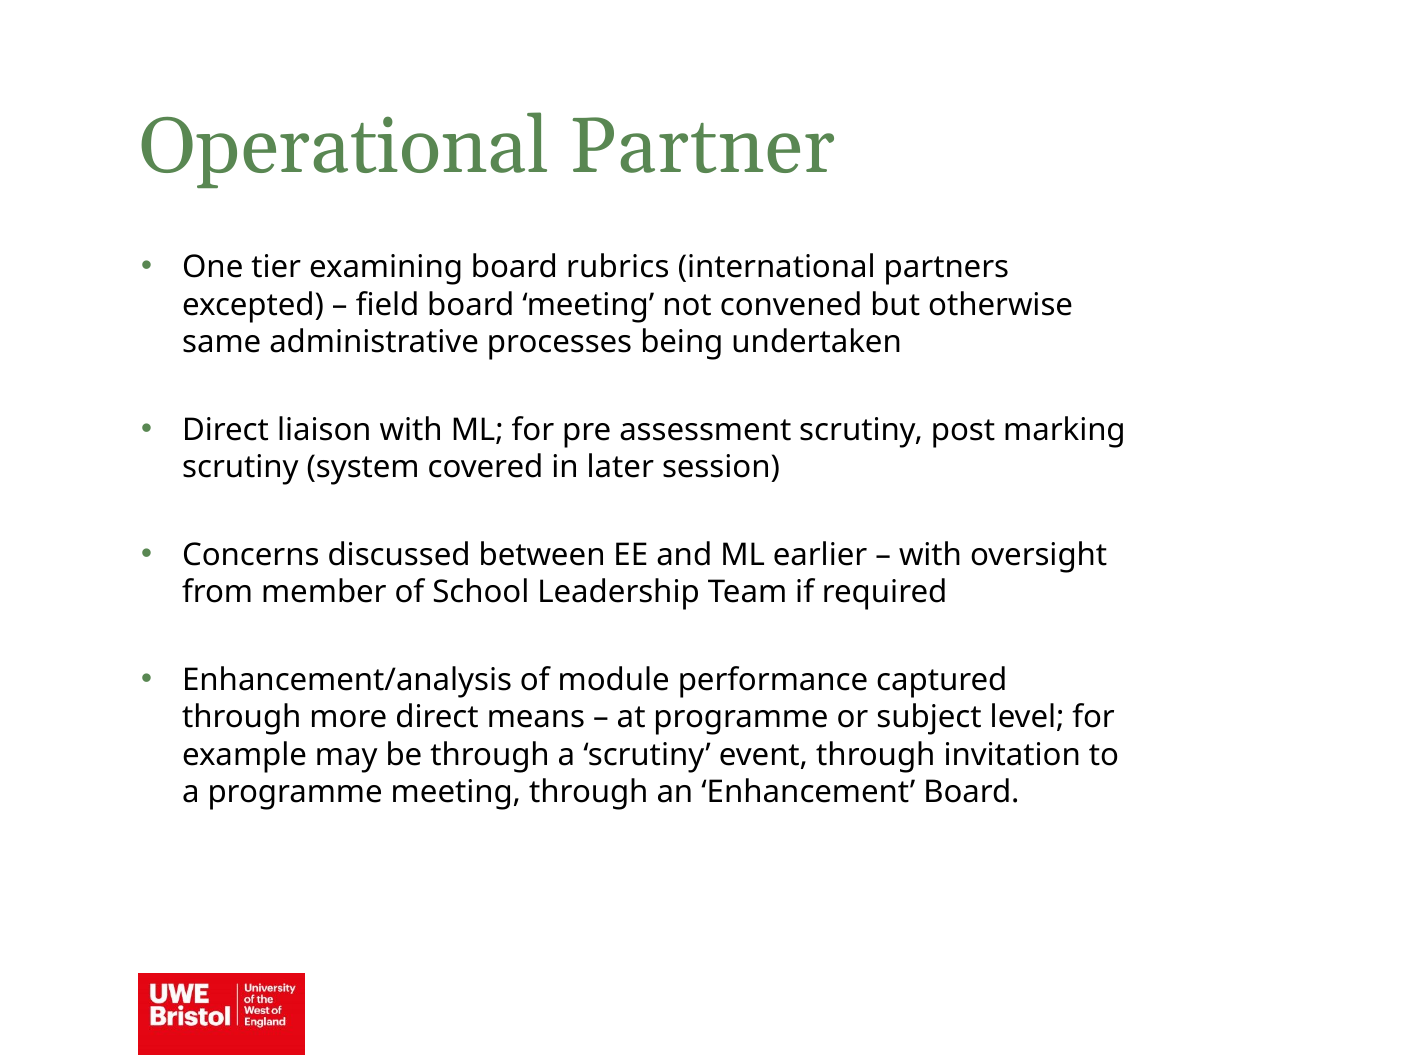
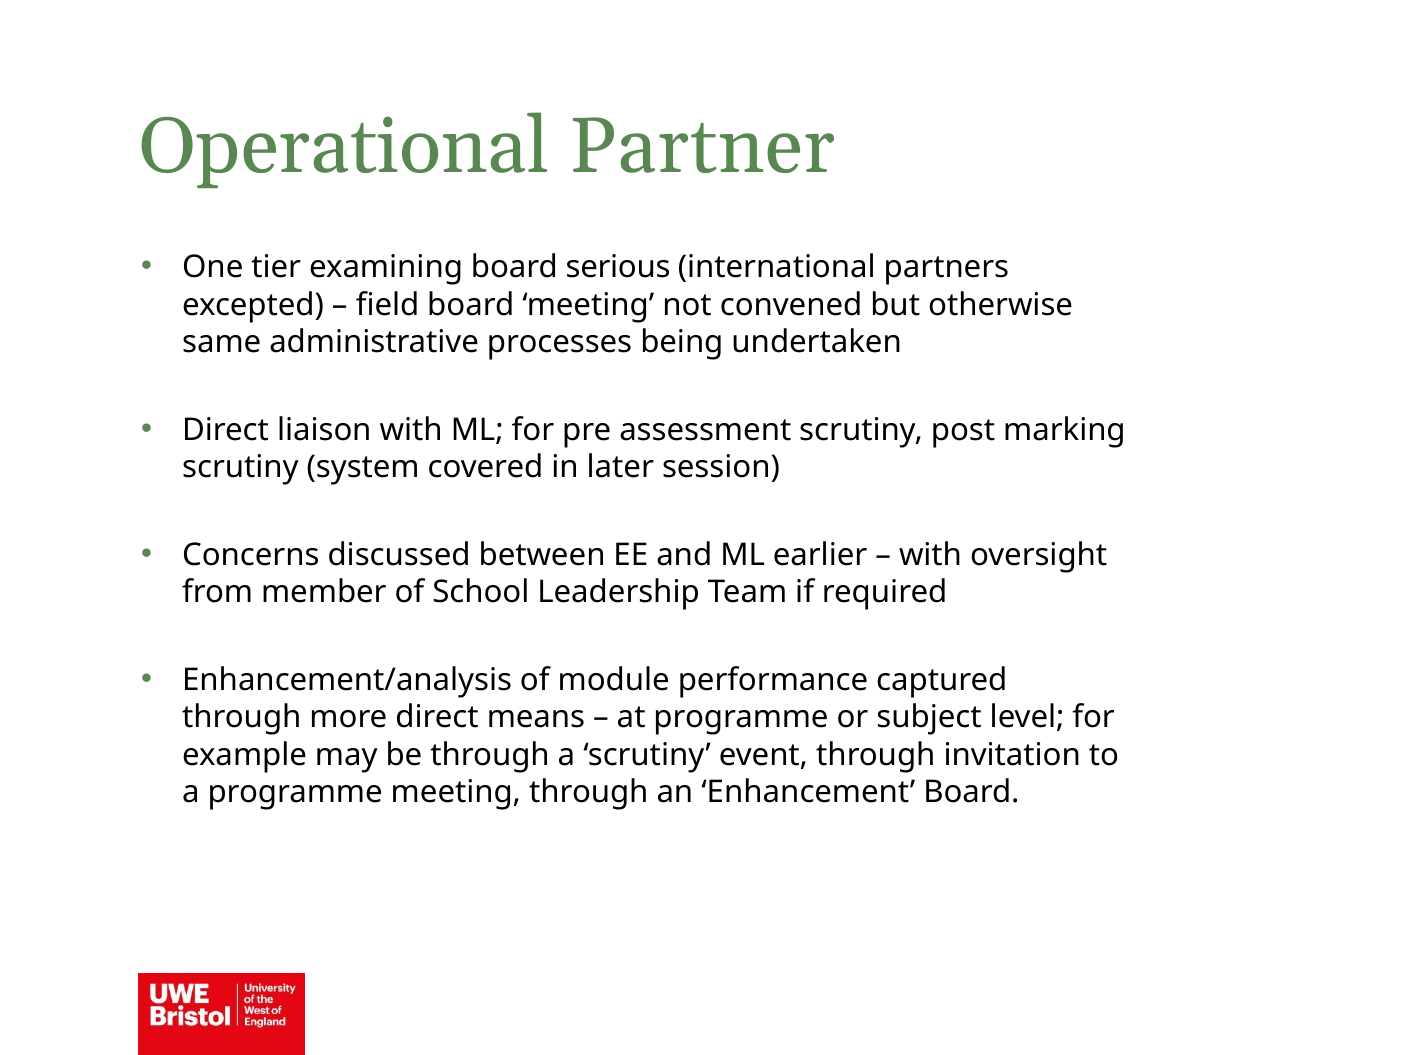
rubrics: rubrics -> serious
